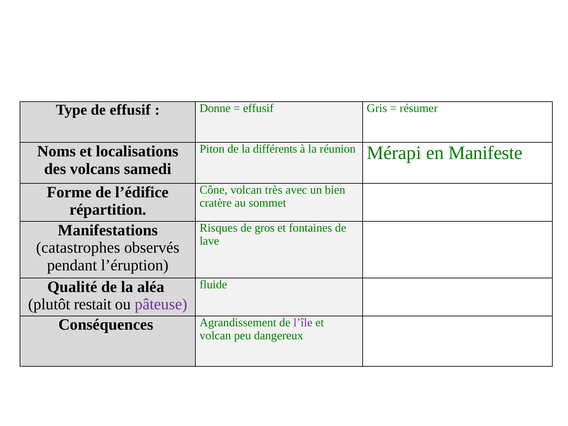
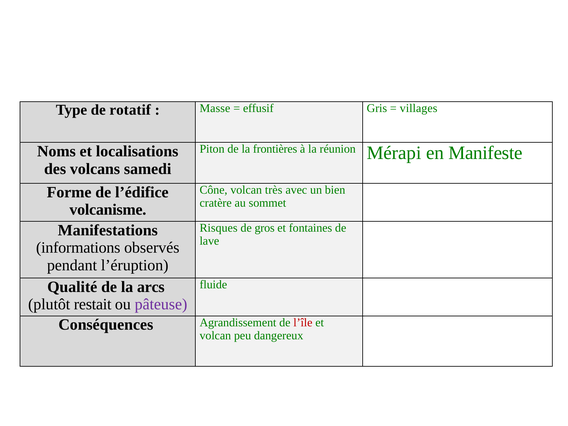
de effusif: effusif -> rotatif
Donne: Donne -> Masse
résumer: résumer -> villages
différents: différents -> frontières
répartition: répartition -> volcanisme
catastrophes: catastrophes -> informations
aléa: aléa -> arcs
l’île colour: purple -> red
